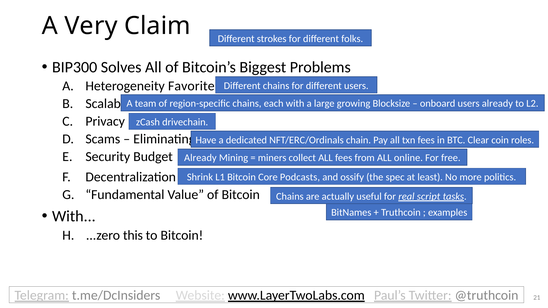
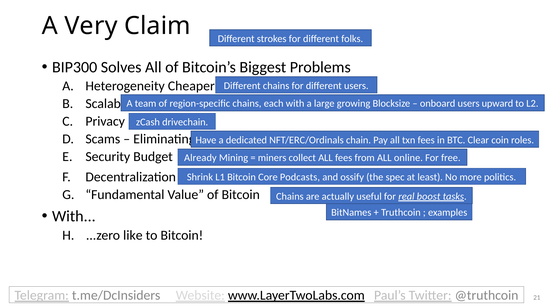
Favorite: Favorite -> Cheaper
users already: already -> upward
script: script -> boost
this: this -> like
